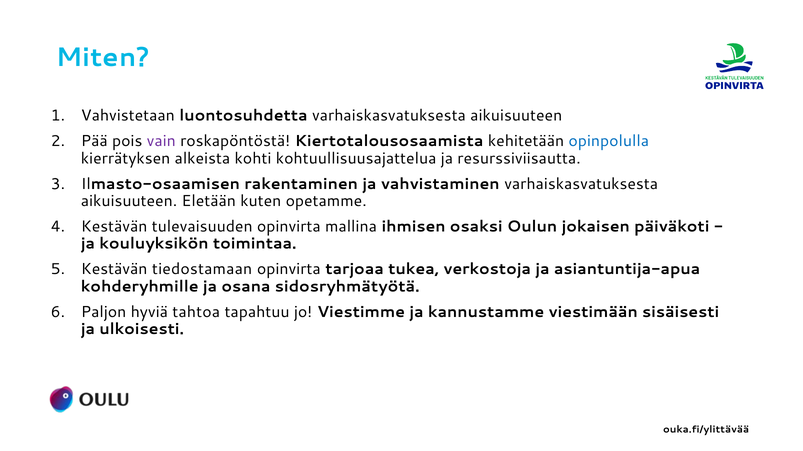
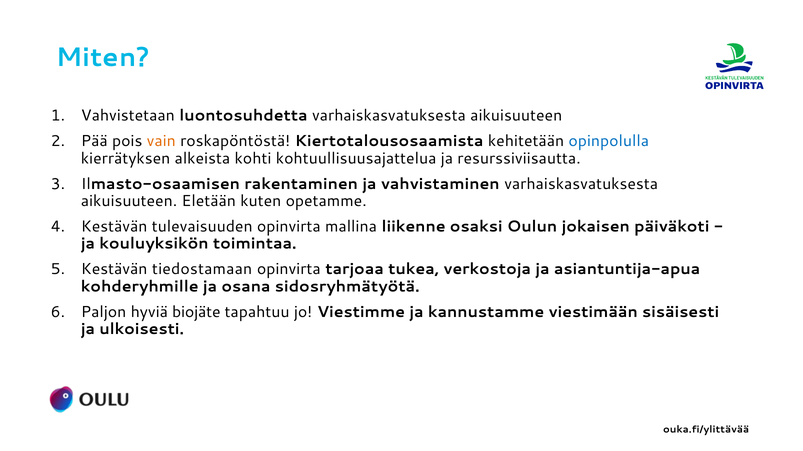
vain colour: purple -> orange
ihmisen: ihmisen -> liikenne
tahtoa: tahtoa -> biojäte
